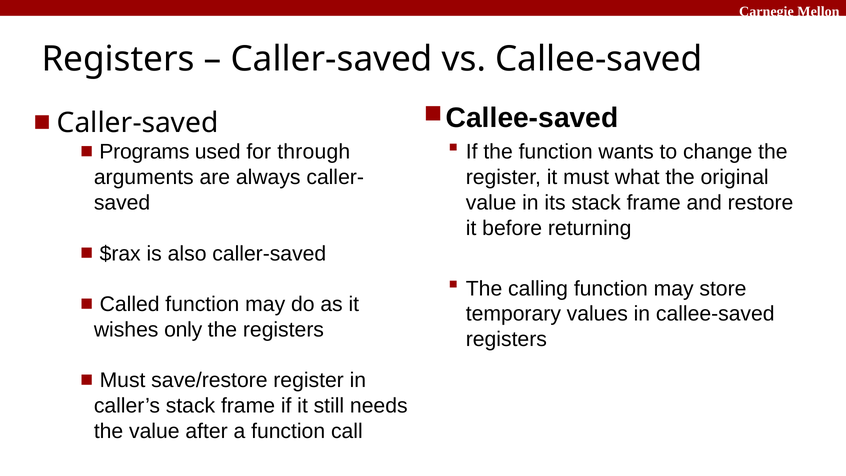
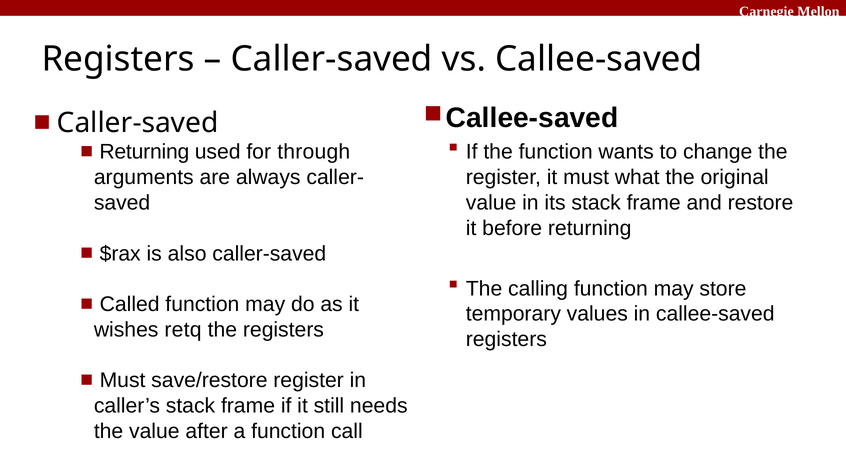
Programs at (144, 152): Programs -> Returning
only: only -> retq
